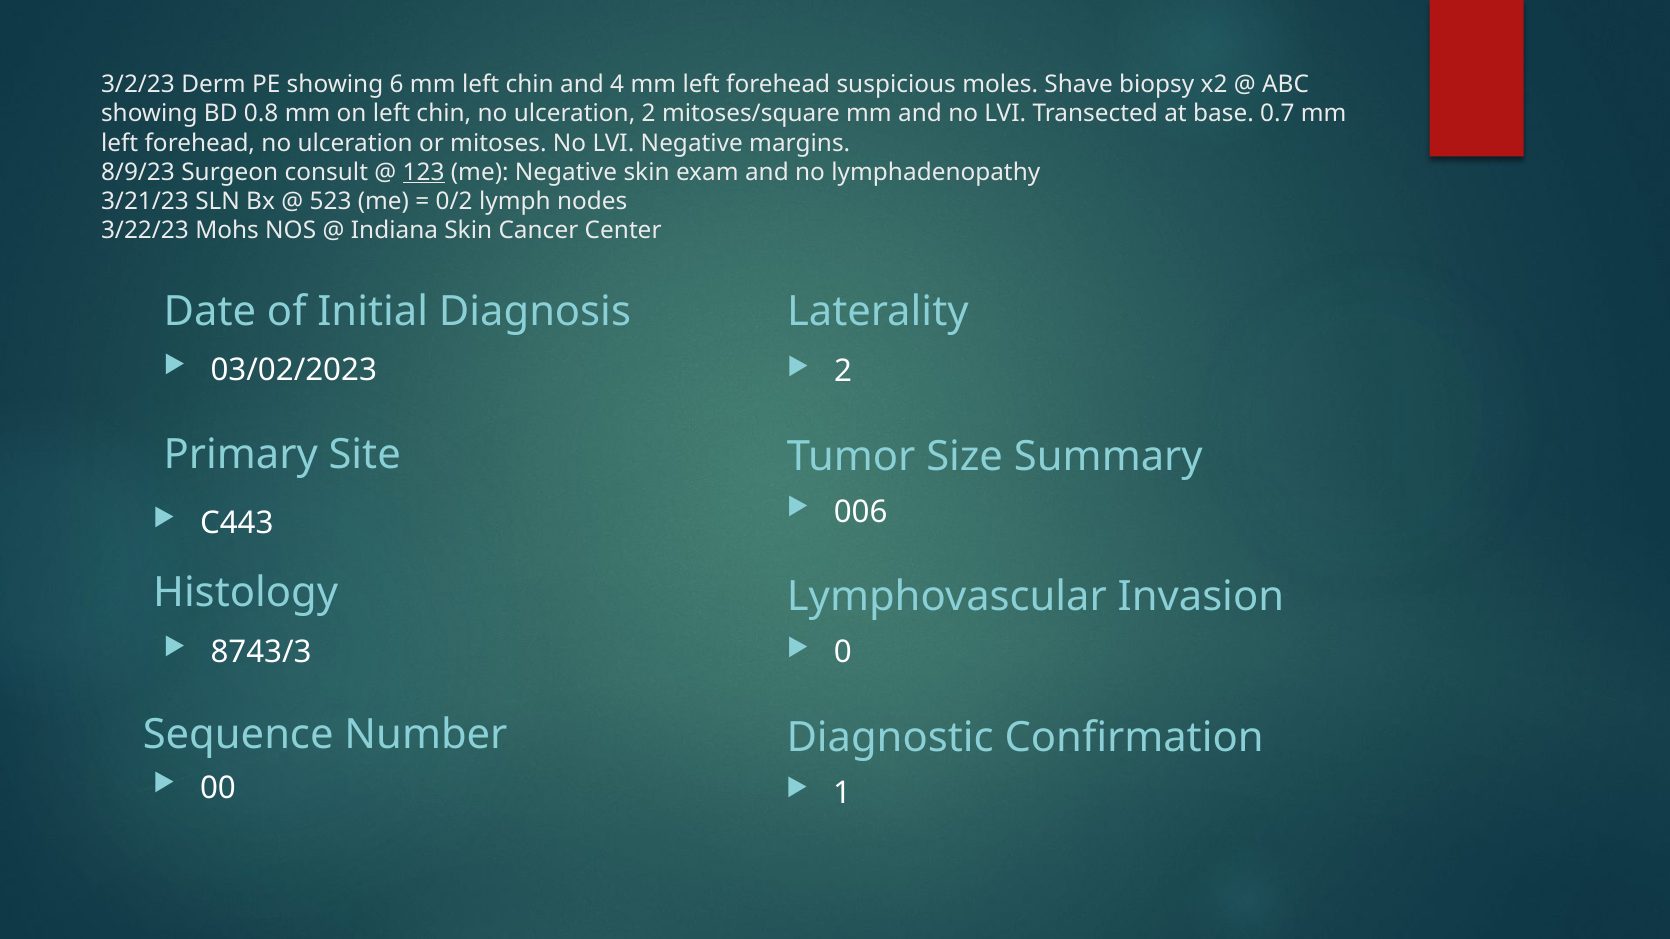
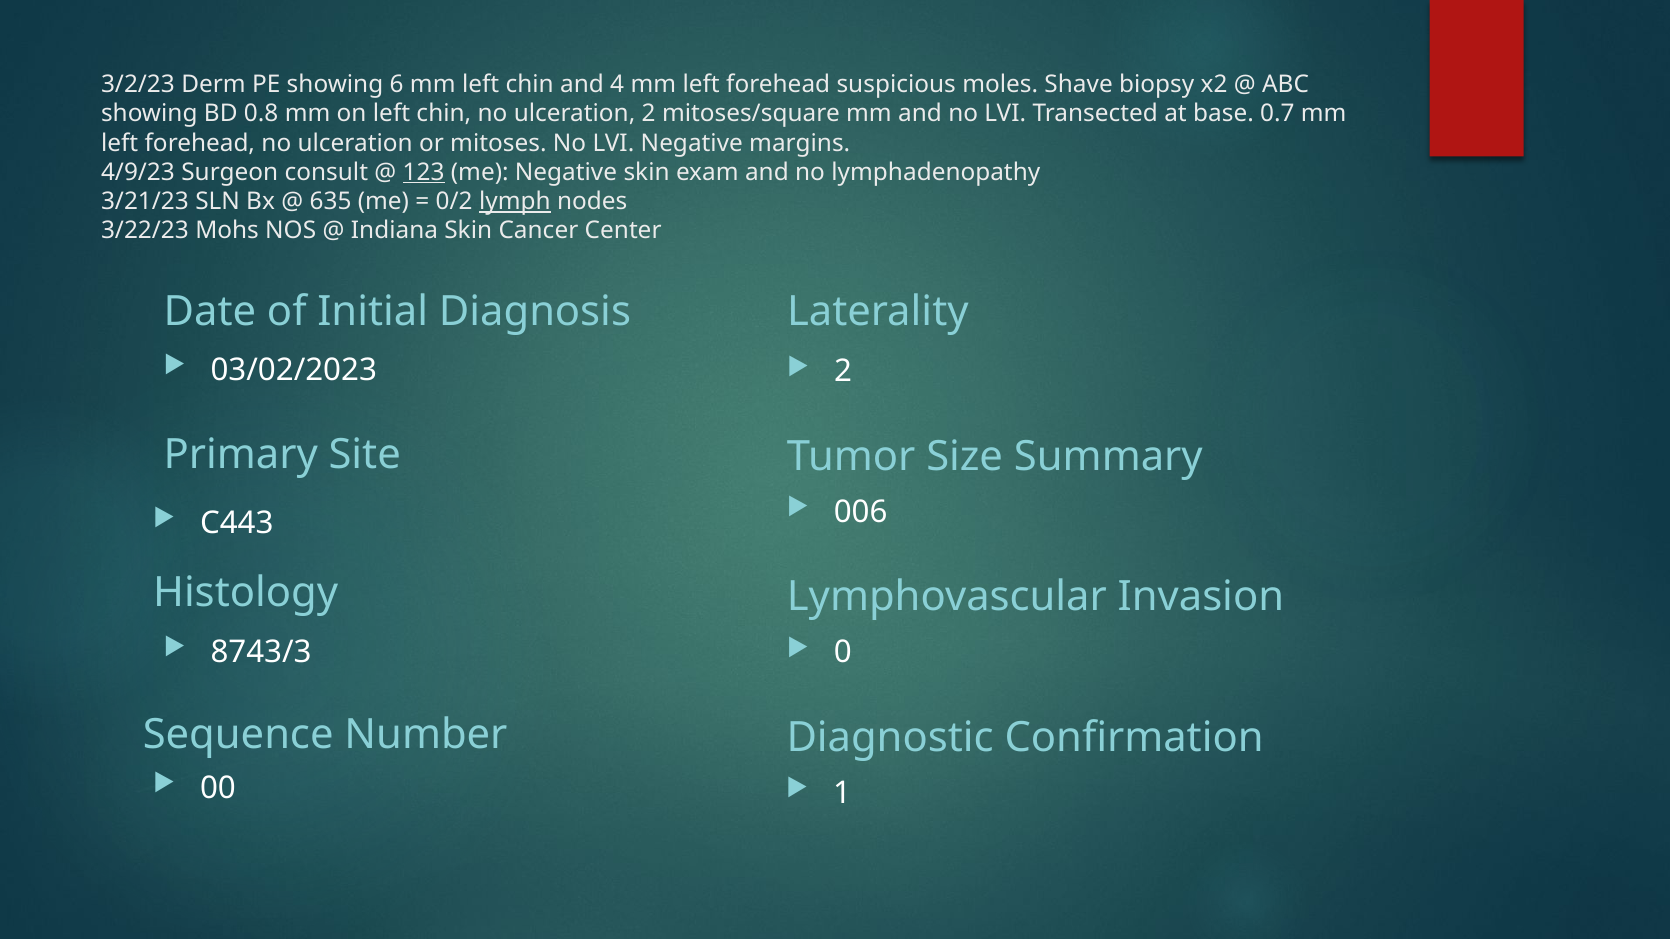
8/9/23: 8/9/23 -> 4/9/23
523: 523 -> 635
lymph underline: none -> present
